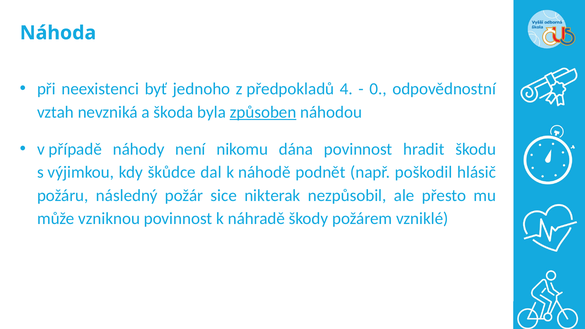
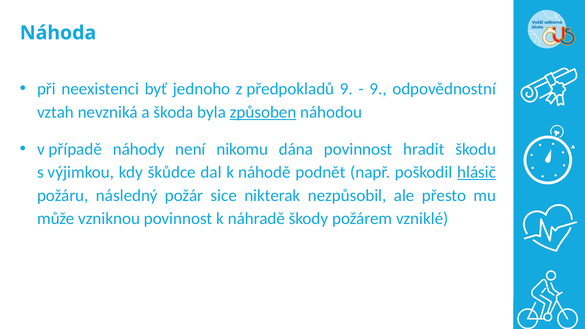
předpokladů 4: 4 -> 9
0 at (378, 89): 0 -> 9
hlásič underline: none -> present
